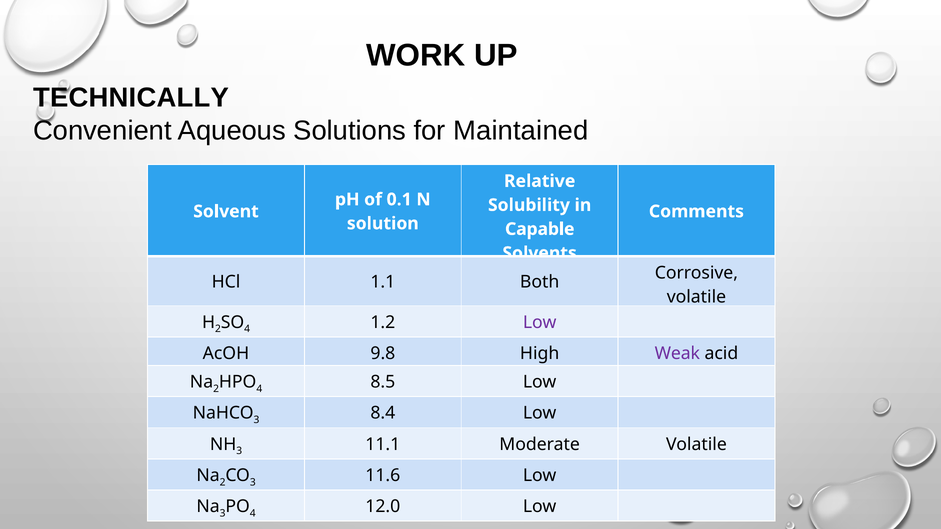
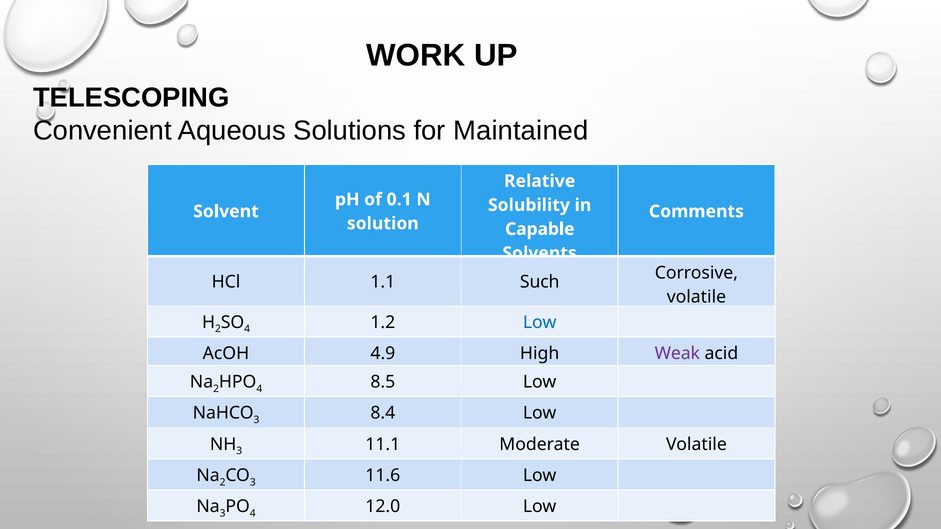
TECHNICALLY: TECHNICALLY -> TELESCOPING
Both: Both -> Such
Low at (540, 322) colour: purple -> blue
9.8: 9.8 -> 4.9
